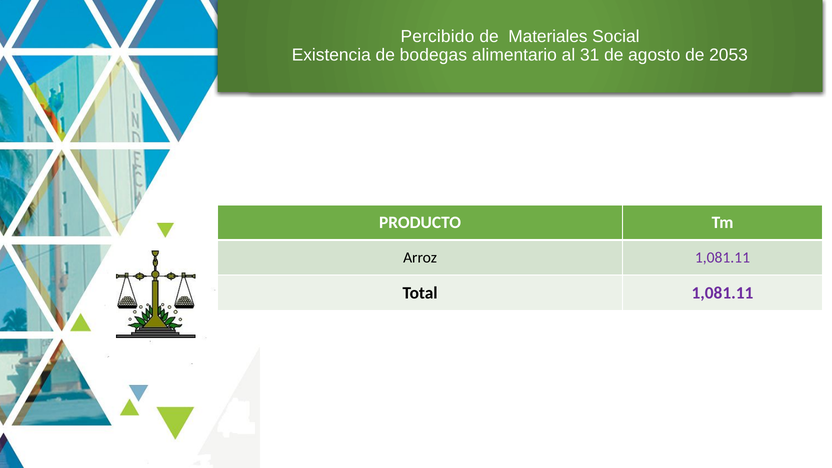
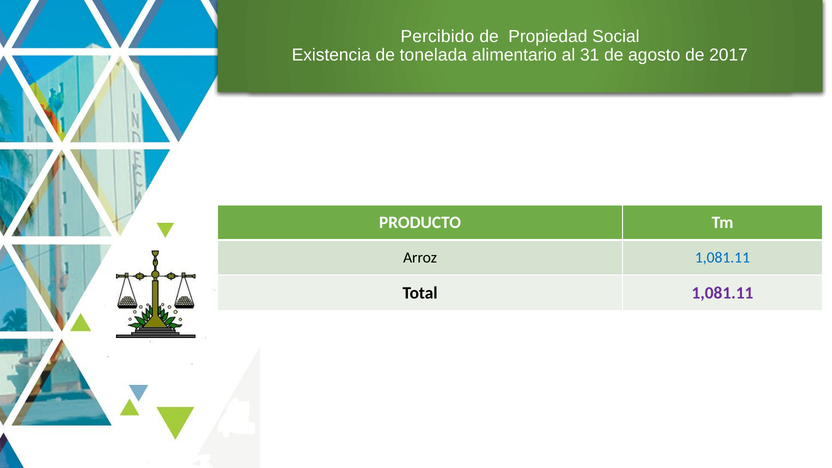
Materiales: Materiales -> Propiedad
bodegas: bodegas -> tonelada
2053: 2053 -> 2017
1,081.11 at (722, 258) colour: purple -> blue
